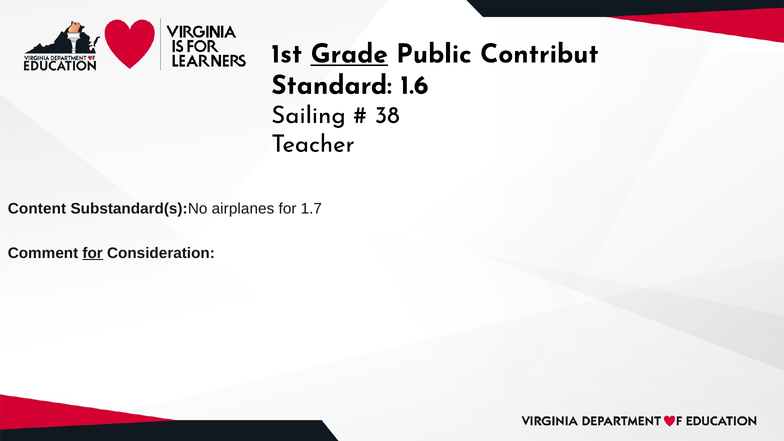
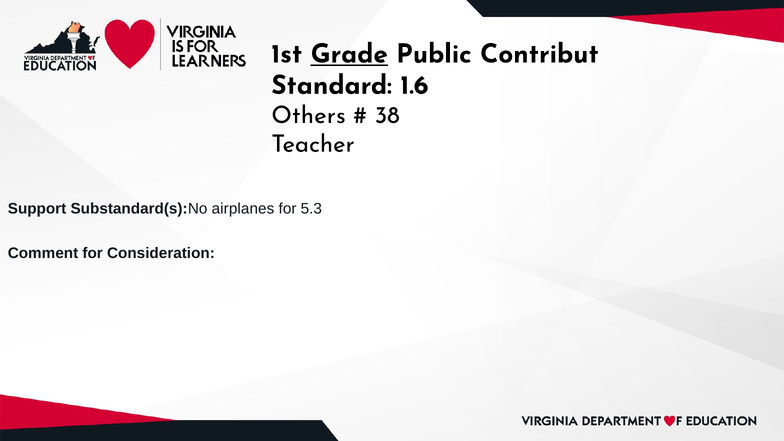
Sailing: Sailing -> Others
Content: Content -> Support
1.7: 1.7 -> 5.3
for at (93, 253) underline: present -> none
